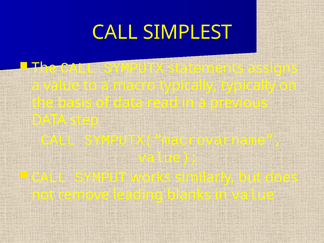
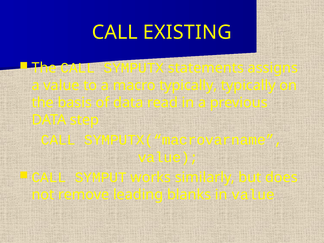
SIMPLEST: SIMPLEST -> EXISTING
